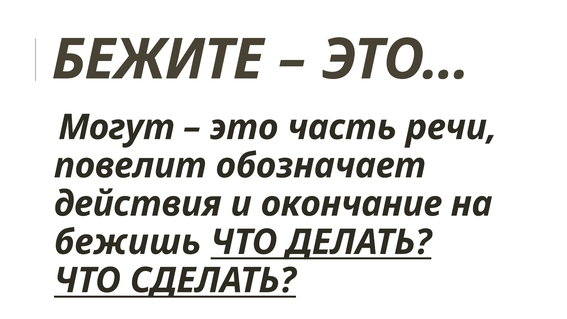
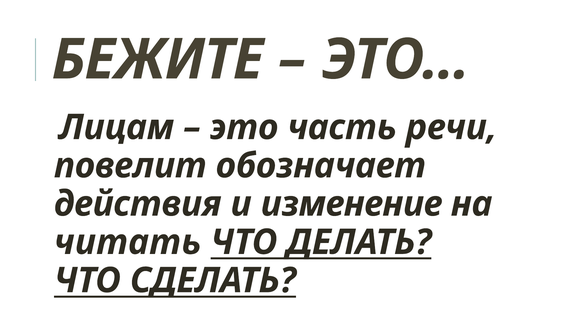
Могут: Могут -> Лицам
окончание: окончание -> изменение
бежишь: бежишь -> читать
